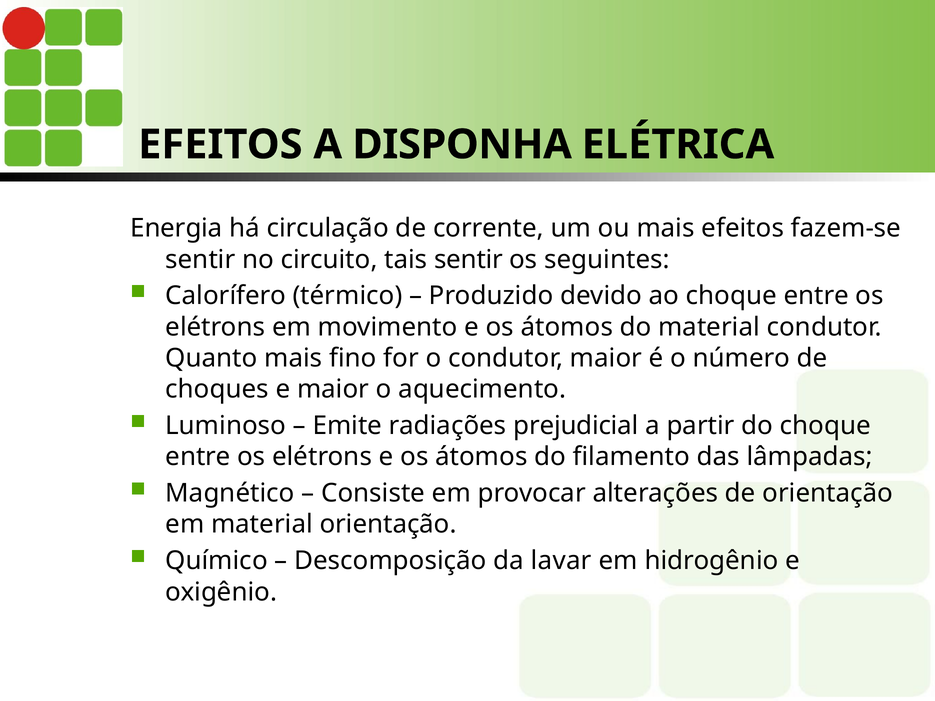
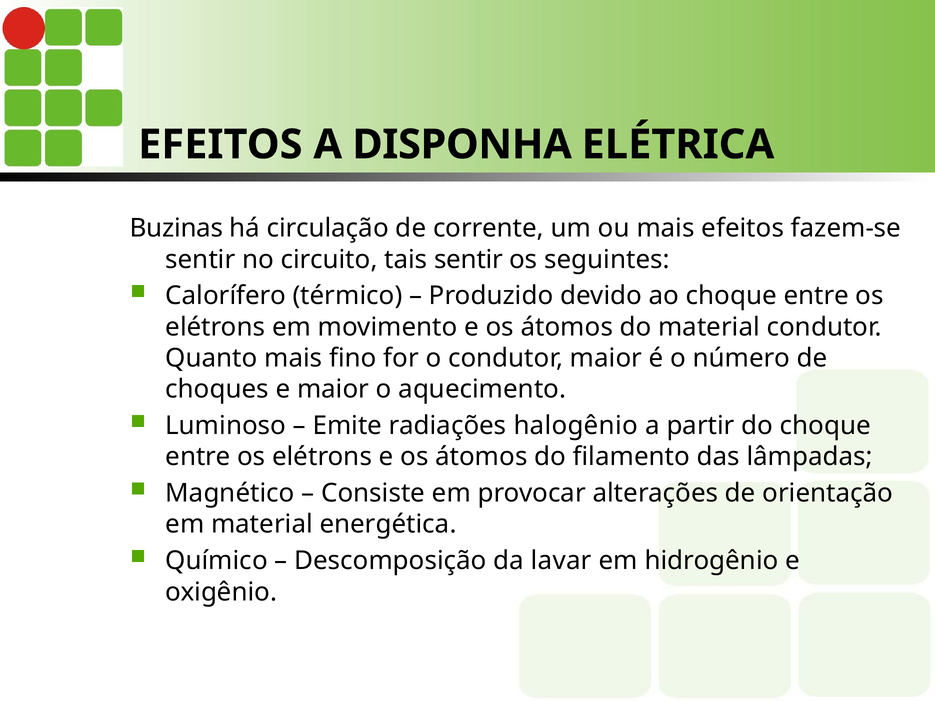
Energia: Energia -> Buzinas
prejudicial: prejudicial -> halogênio
material orientação: orientação -> energética
